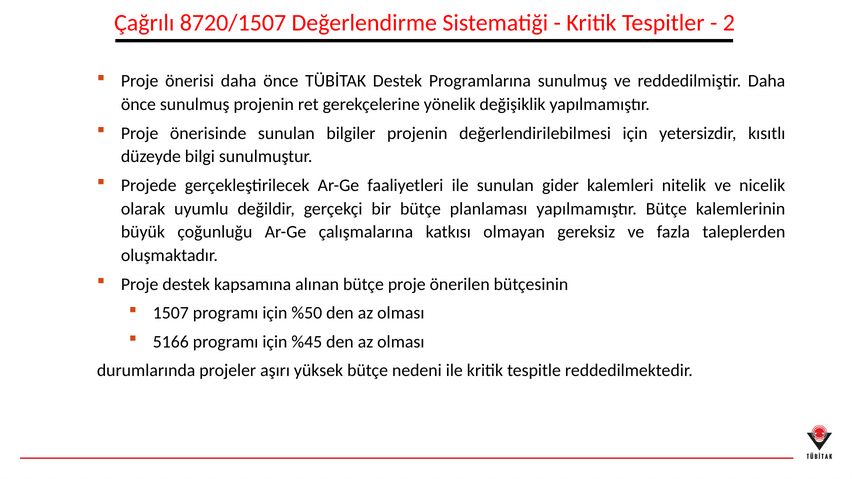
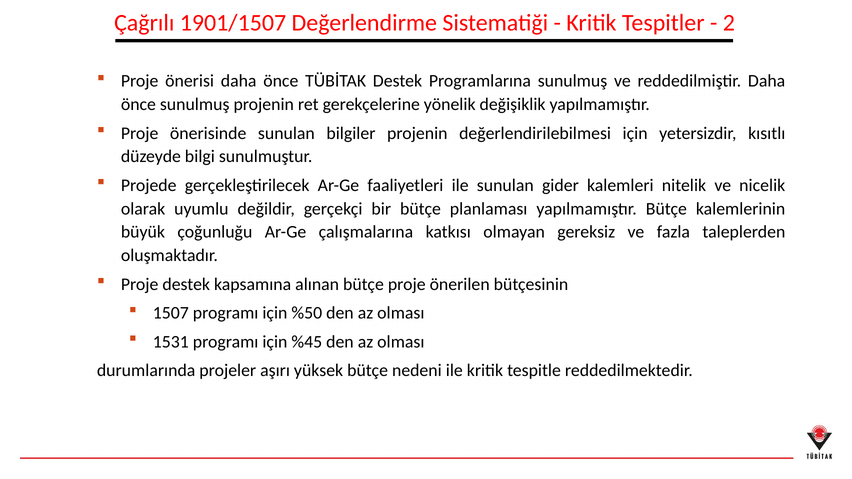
8720/1507: 8720/1507 -> 1901/1507
5166: 5166 -> 1531
